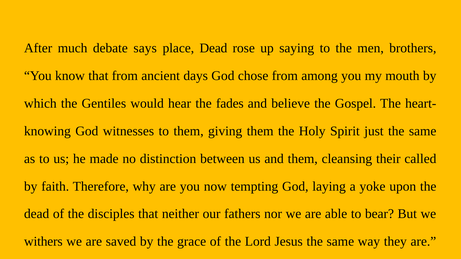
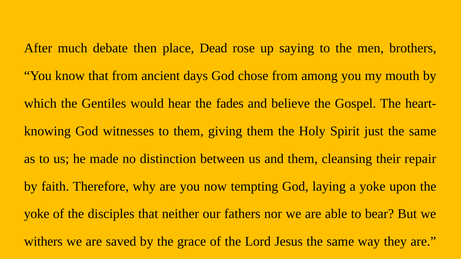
says: says -> then
called: called -> repair
dead at (37, 214): dead -> yoke
